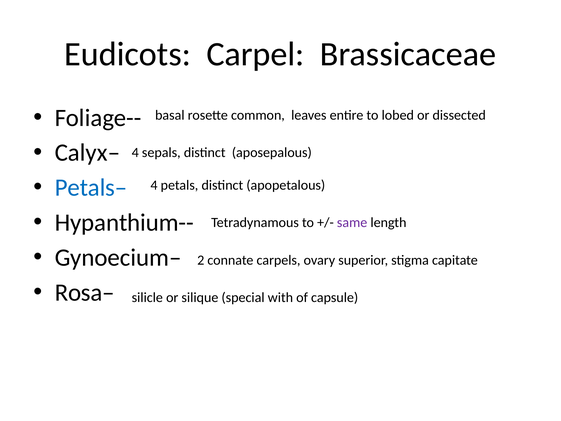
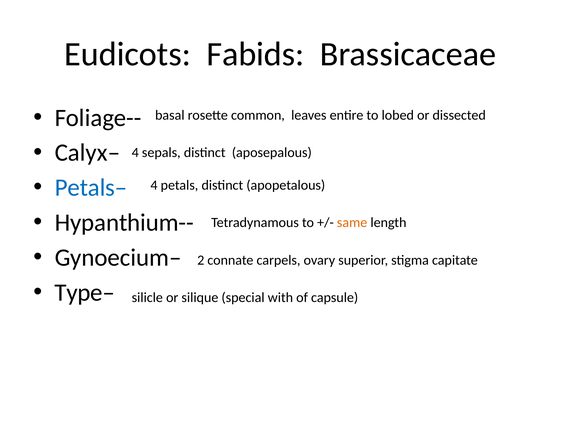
Carpel: Carpel -> Fabids
same colour: purple -> orange
Rosa–: Rosa– -> Type–
